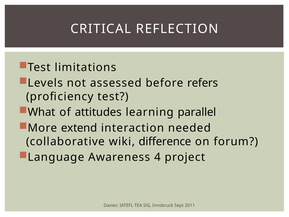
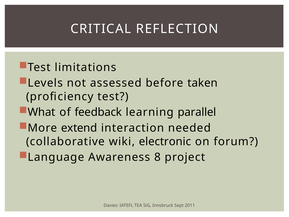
refers: refers -> taken
attitudes: attitudes -> feedback
difference: difference -> electronic
4: 4 -> 8
